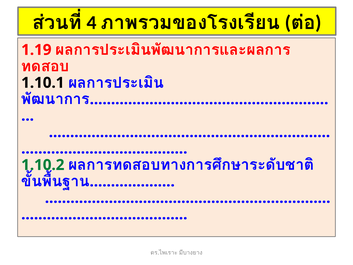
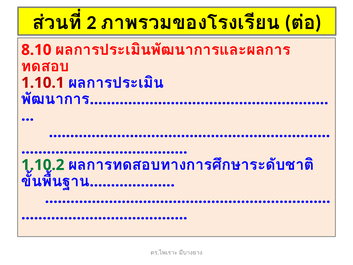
4: 4 -> 2
1.19: 1.19 -> 8.10
1.10.1 colour: black -> red
